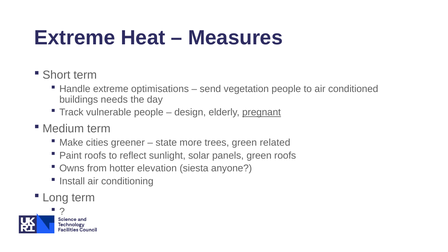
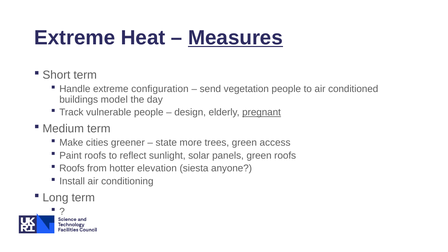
Measures underline: none -> present
optimisations: optimisations -> configuration
needs: needs -> model
related: related -> access
Owns at (72, 168): Owns -> Roofs
